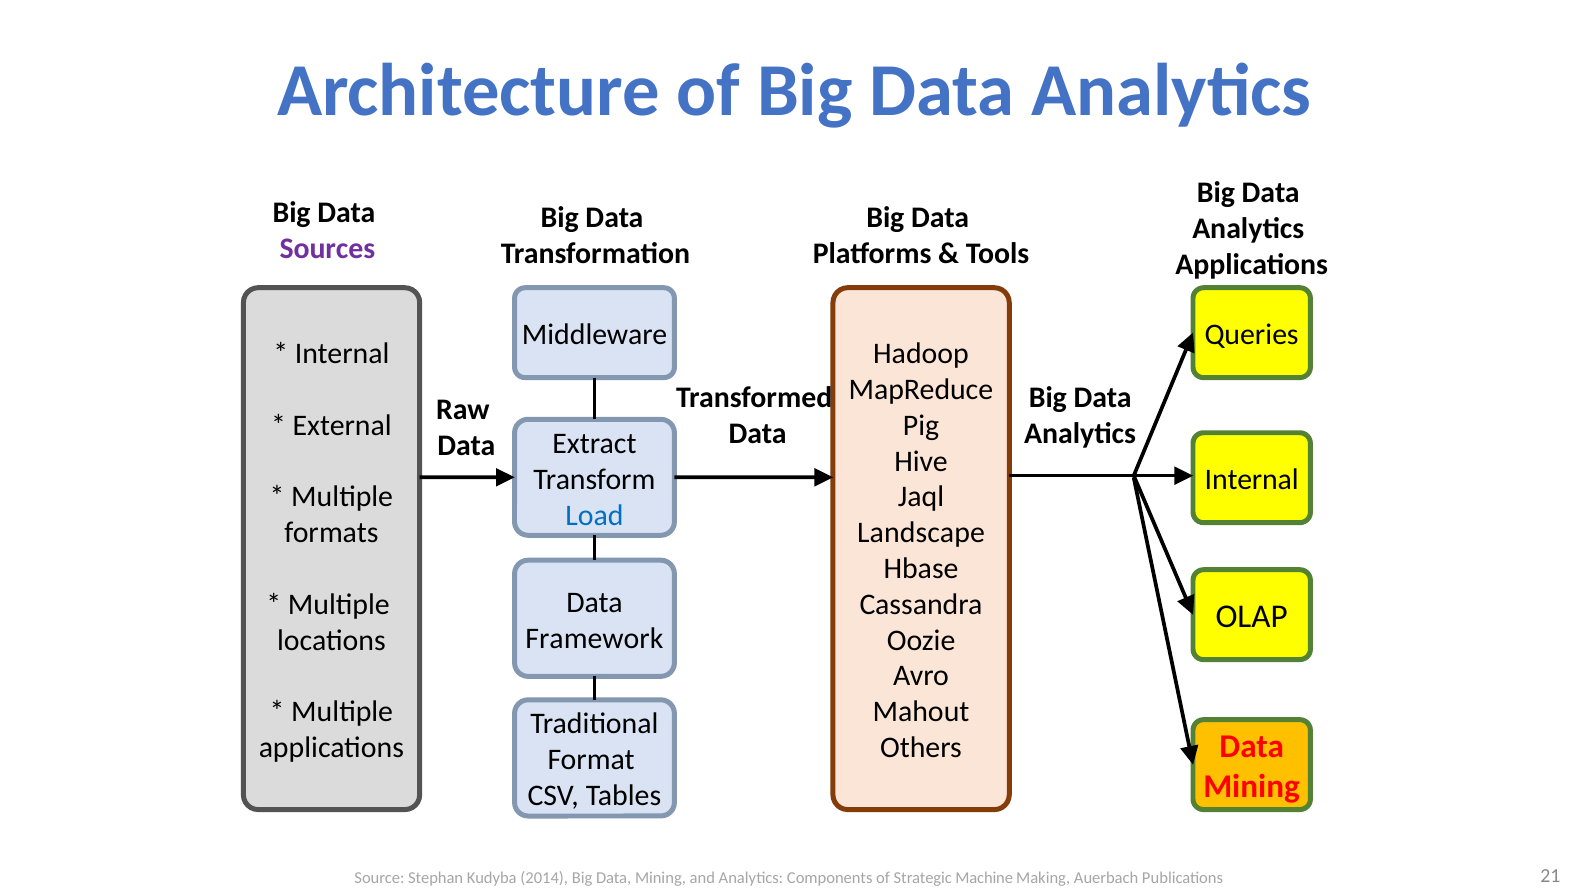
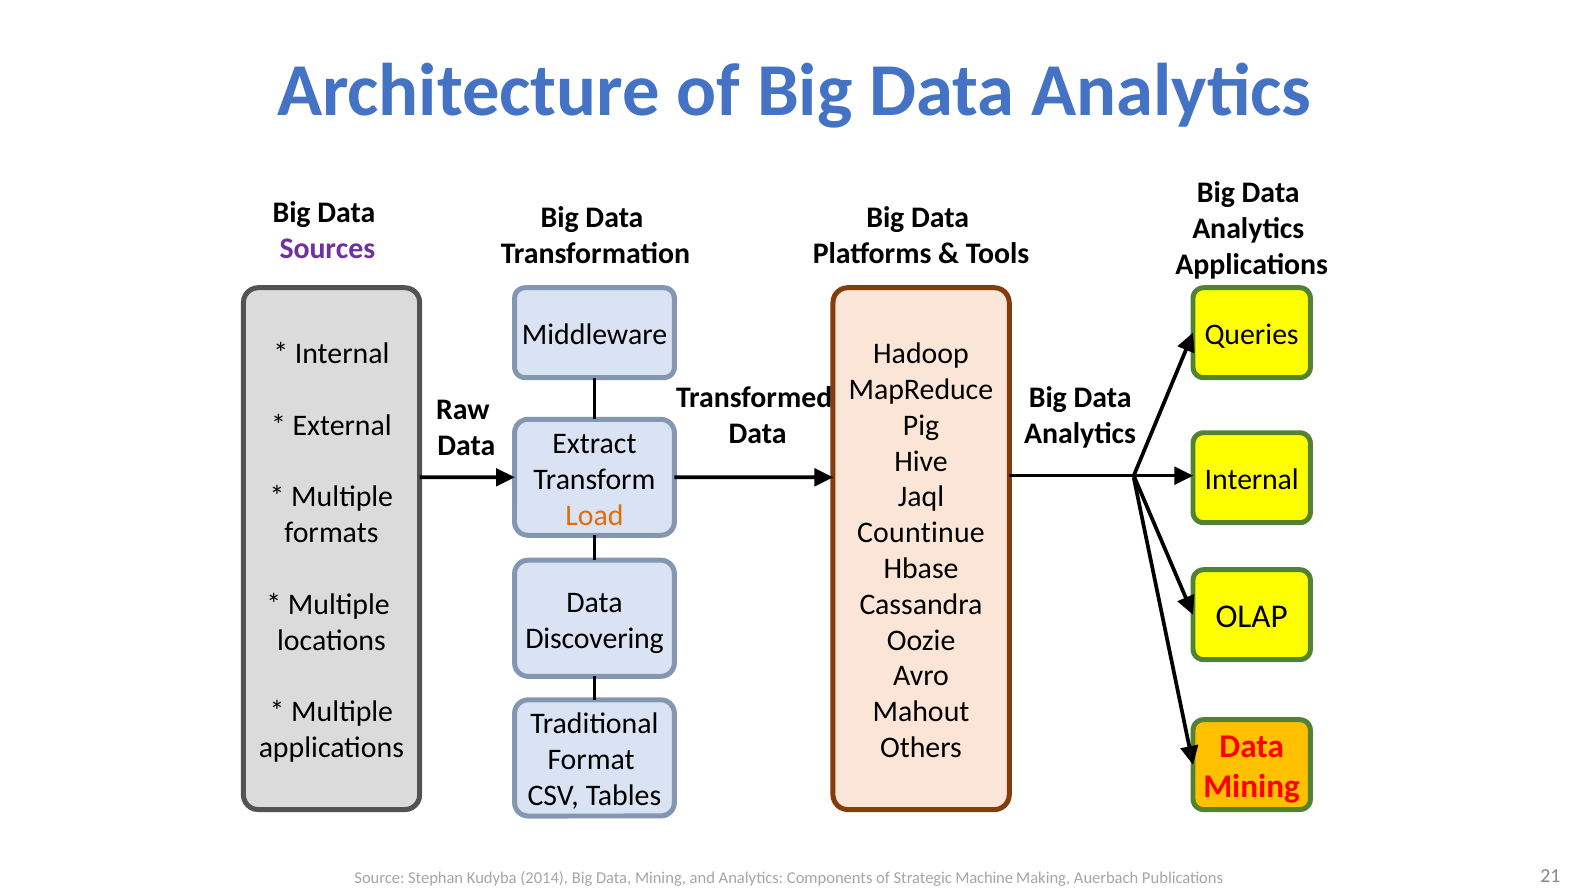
Load colour: blue -> orange
Landscape: Landscape -> Countinue
Framework: Framework -> Discovering
